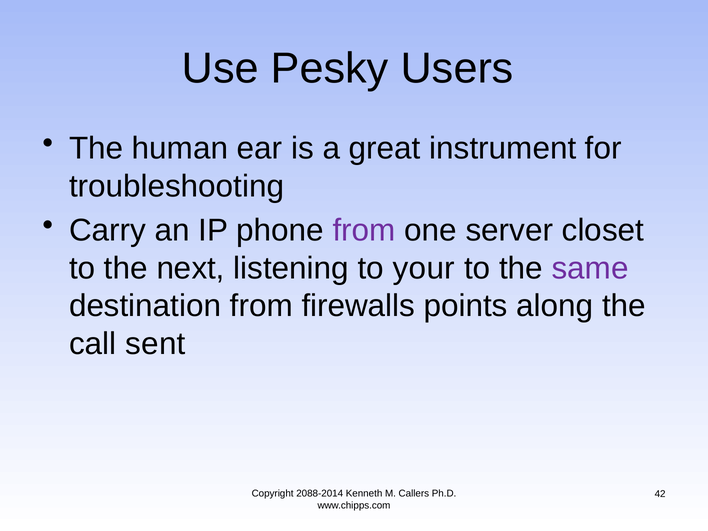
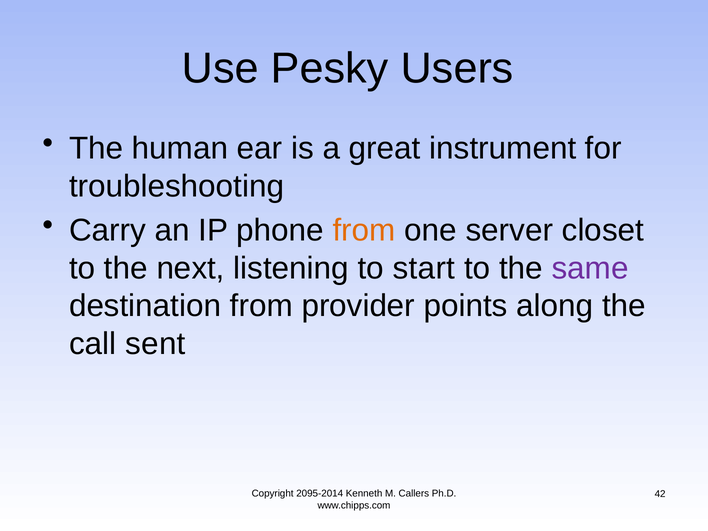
from at (364, 230) colour: purple -> orange
your: your -> start
firewalls: firewalls -> provider
2088-2014: 2088-2014 -> 2095-2014
